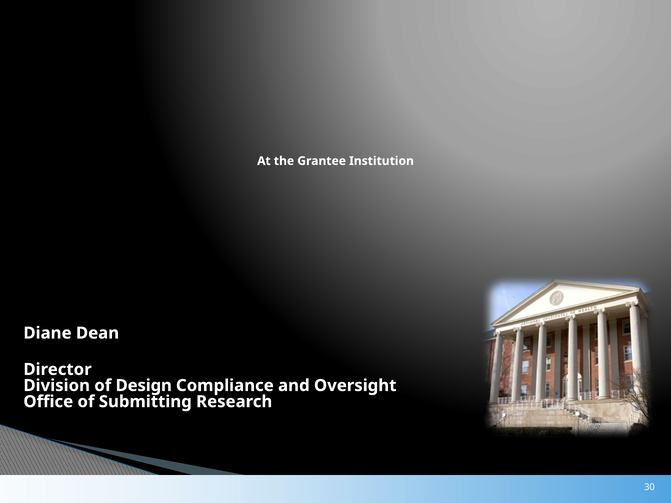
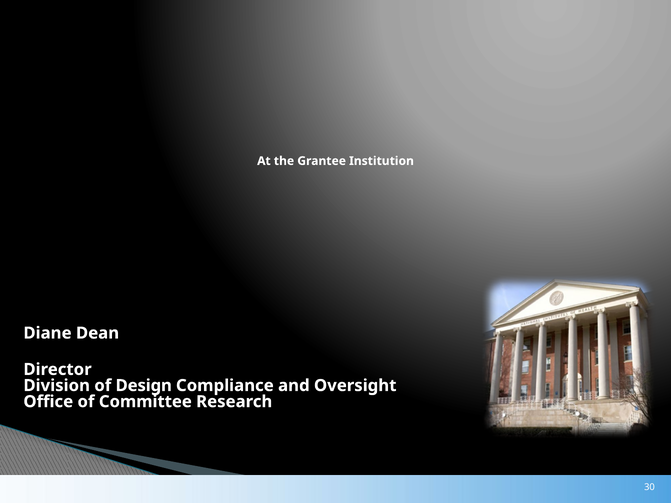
Submitting: Submitting -> Committee
